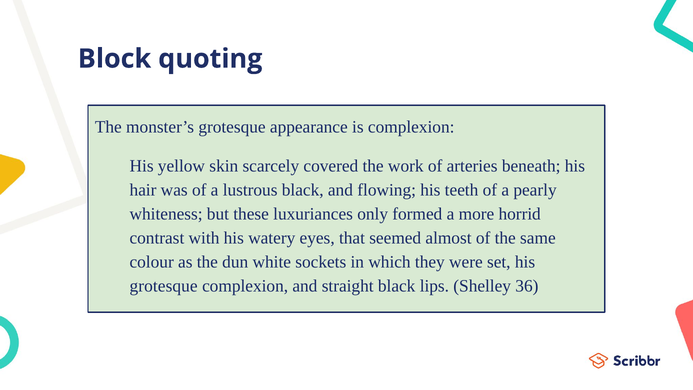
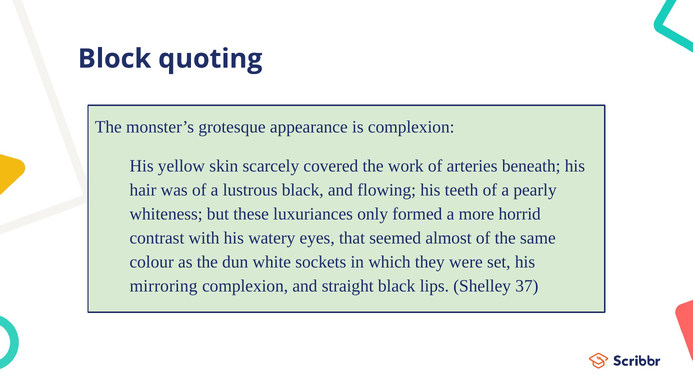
grotesque at (164, 286): grotesque -> mirroring
36: 36 -> 37
